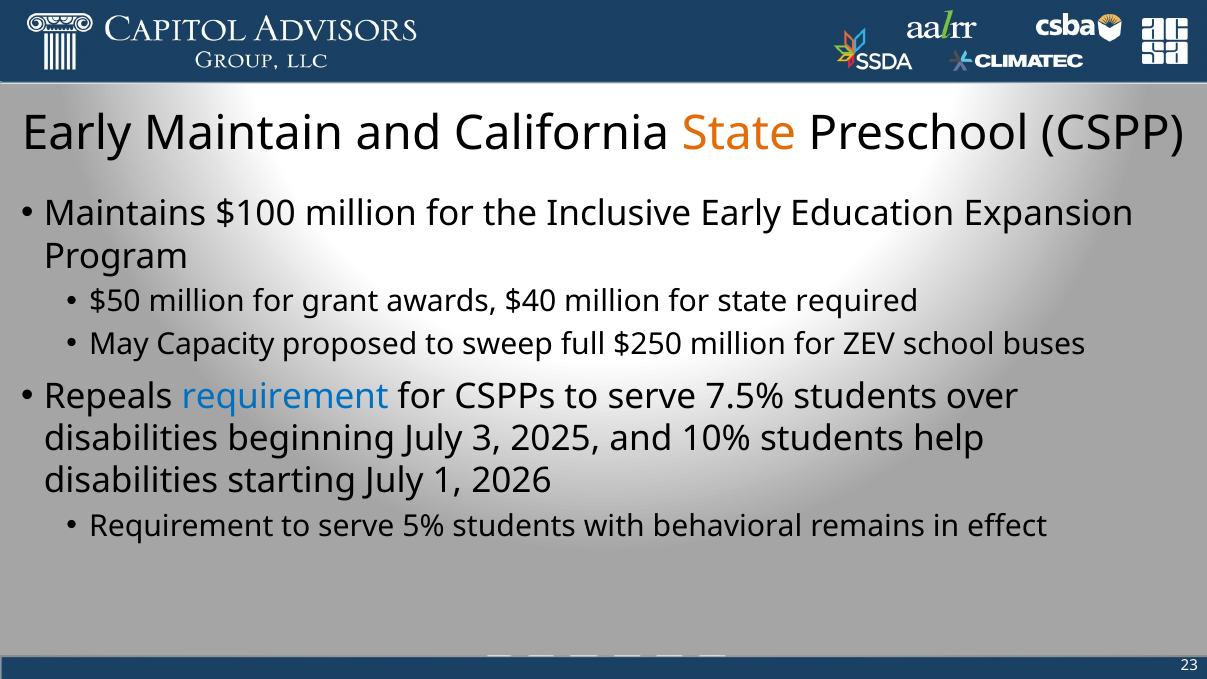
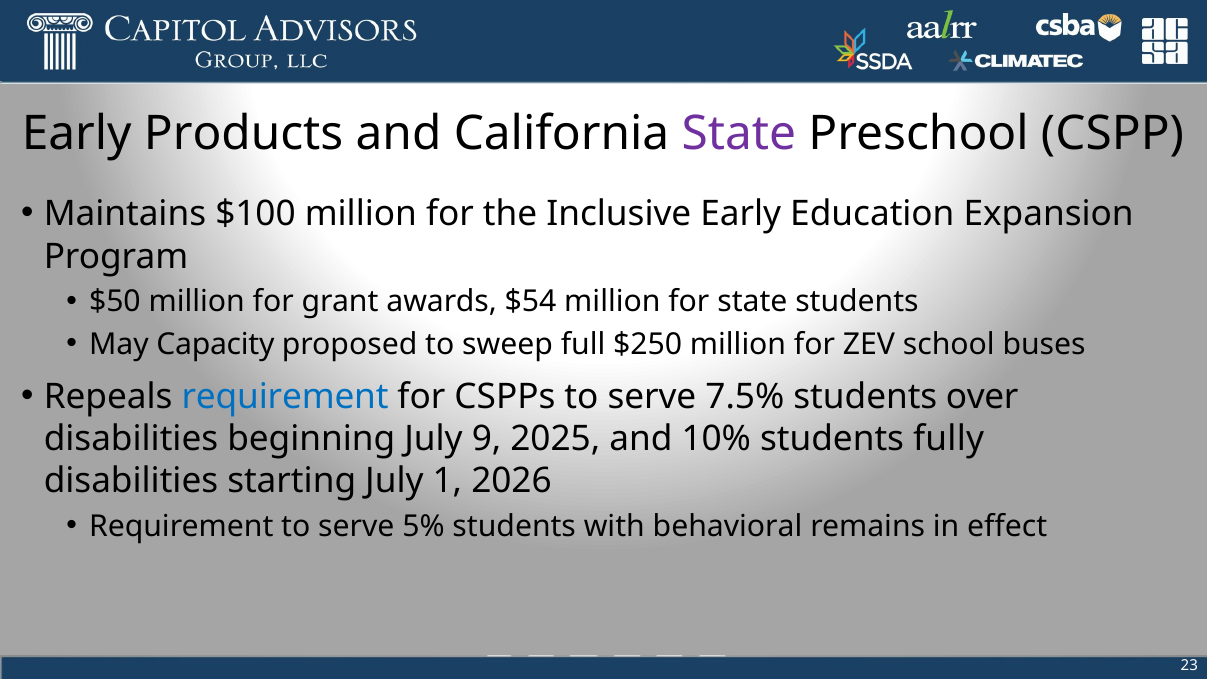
Maintain: Maintain -> Products
State at (739, 133) colour: orange -> purple
$40: $40 -> $54
state required: required -> students
3: 3 -> 9
help: help -> fully
